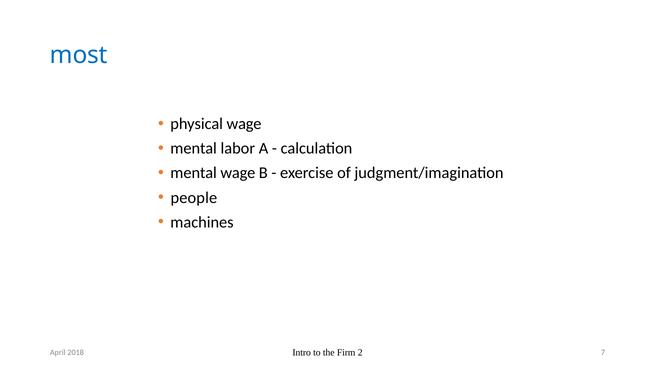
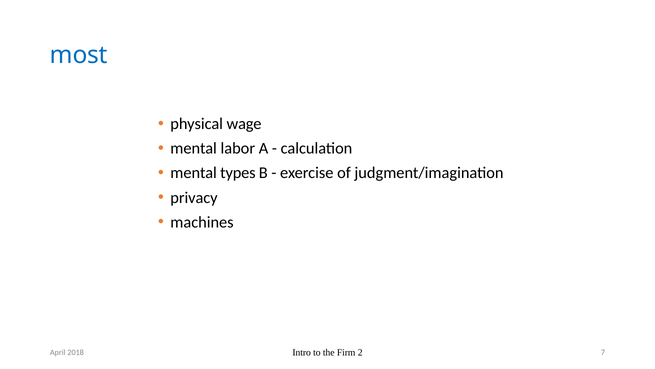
mental wage: wage -> types
people: people -> privacy
